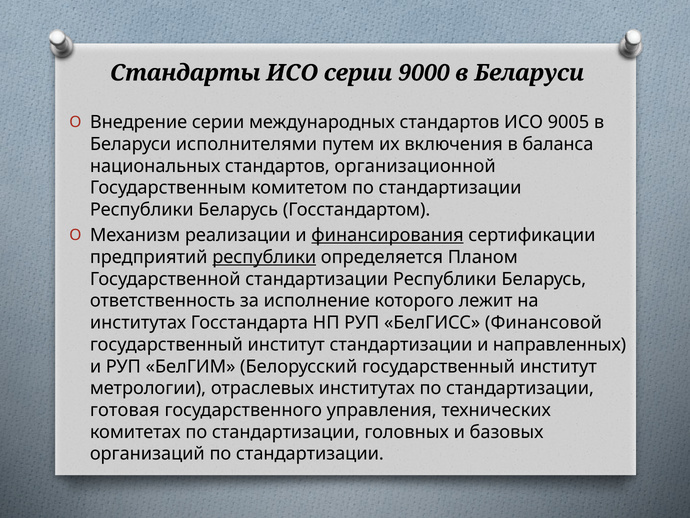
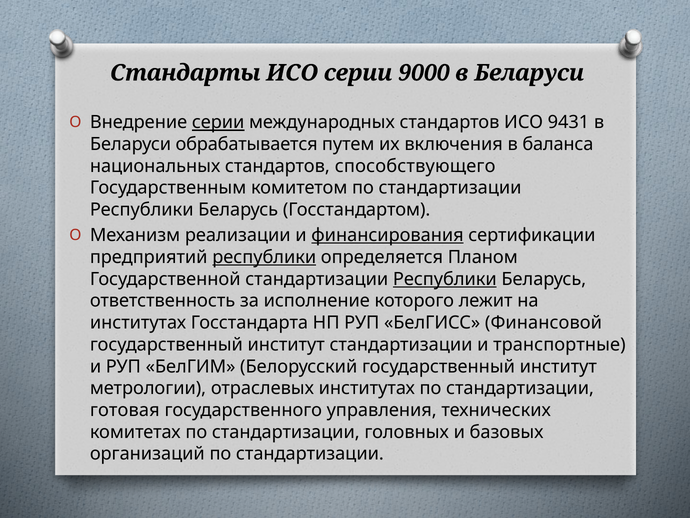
серии at (218, 122) underline: none -> present
9005: 9005 -> 9431
исполнителями: исполнителями -> обрабатывается
организационной: организационной -> способствующего
Республики at (445, 279) underline: none -> present
направленных: направленных -> транспортные
